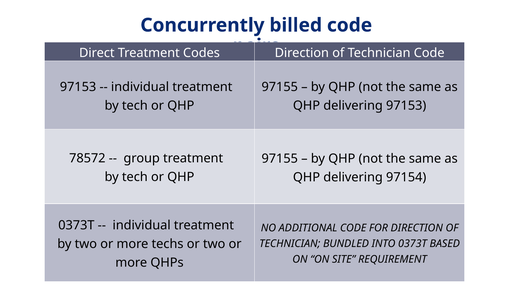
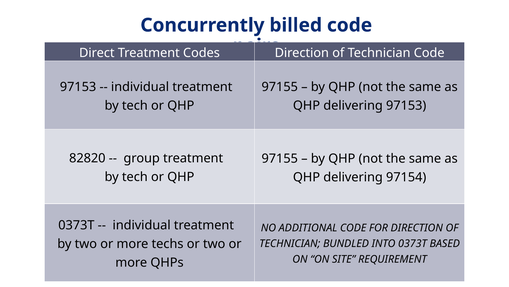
78572: 78572 -> 82820
